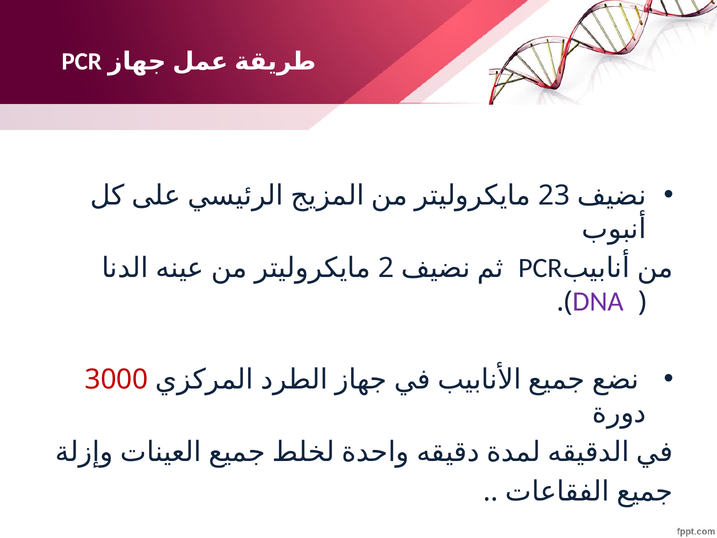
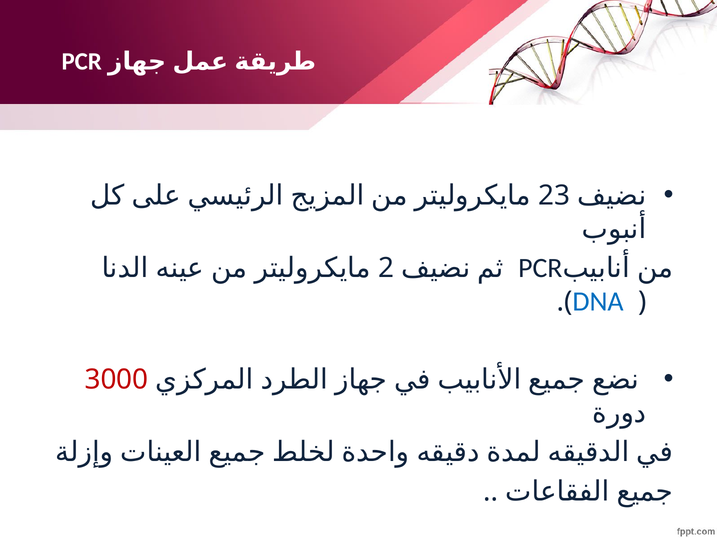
DNA colour: purple -> blue
